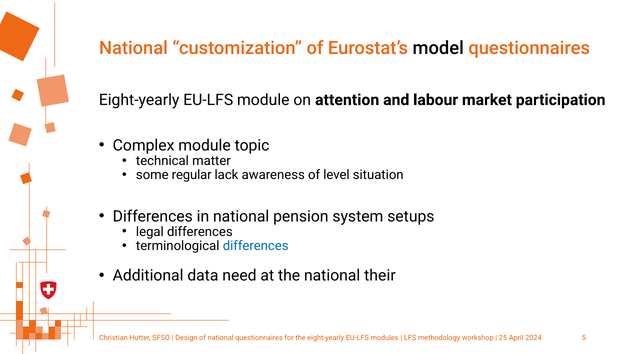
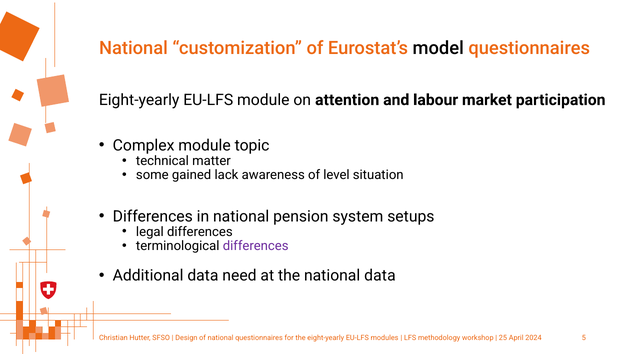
regular: regular -> gained
differences at (256, 246) colour: blue -> purple
national their: their -> data
